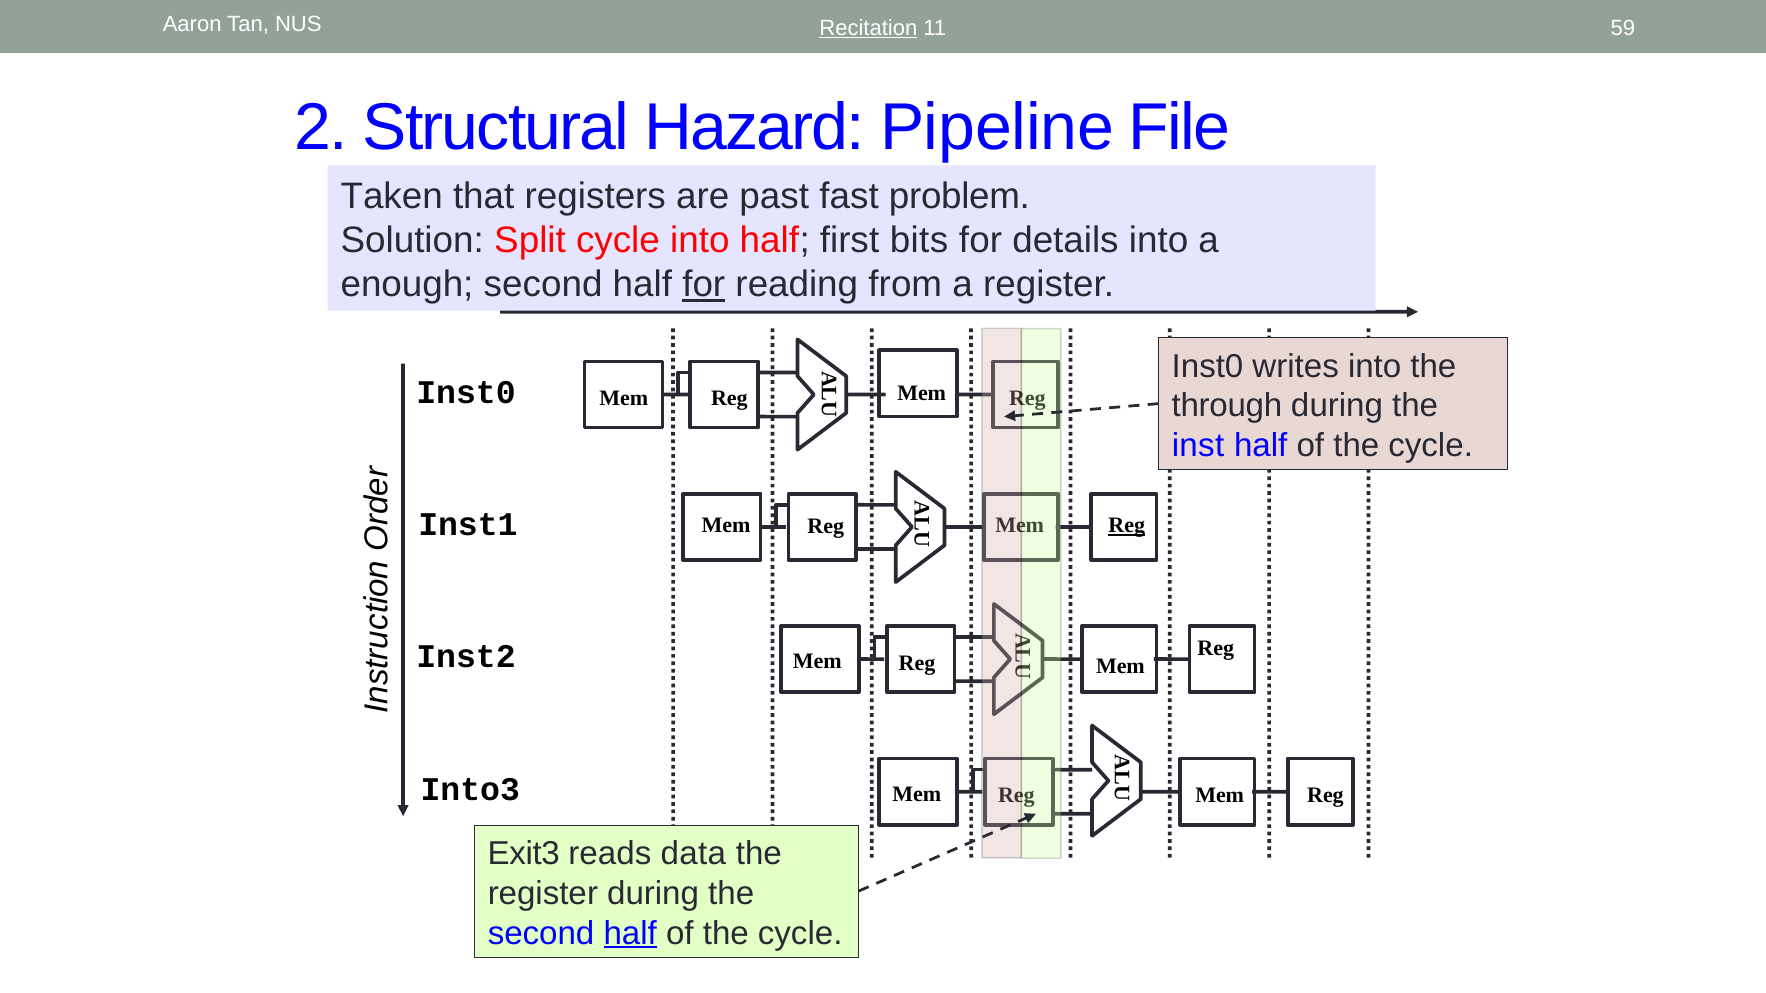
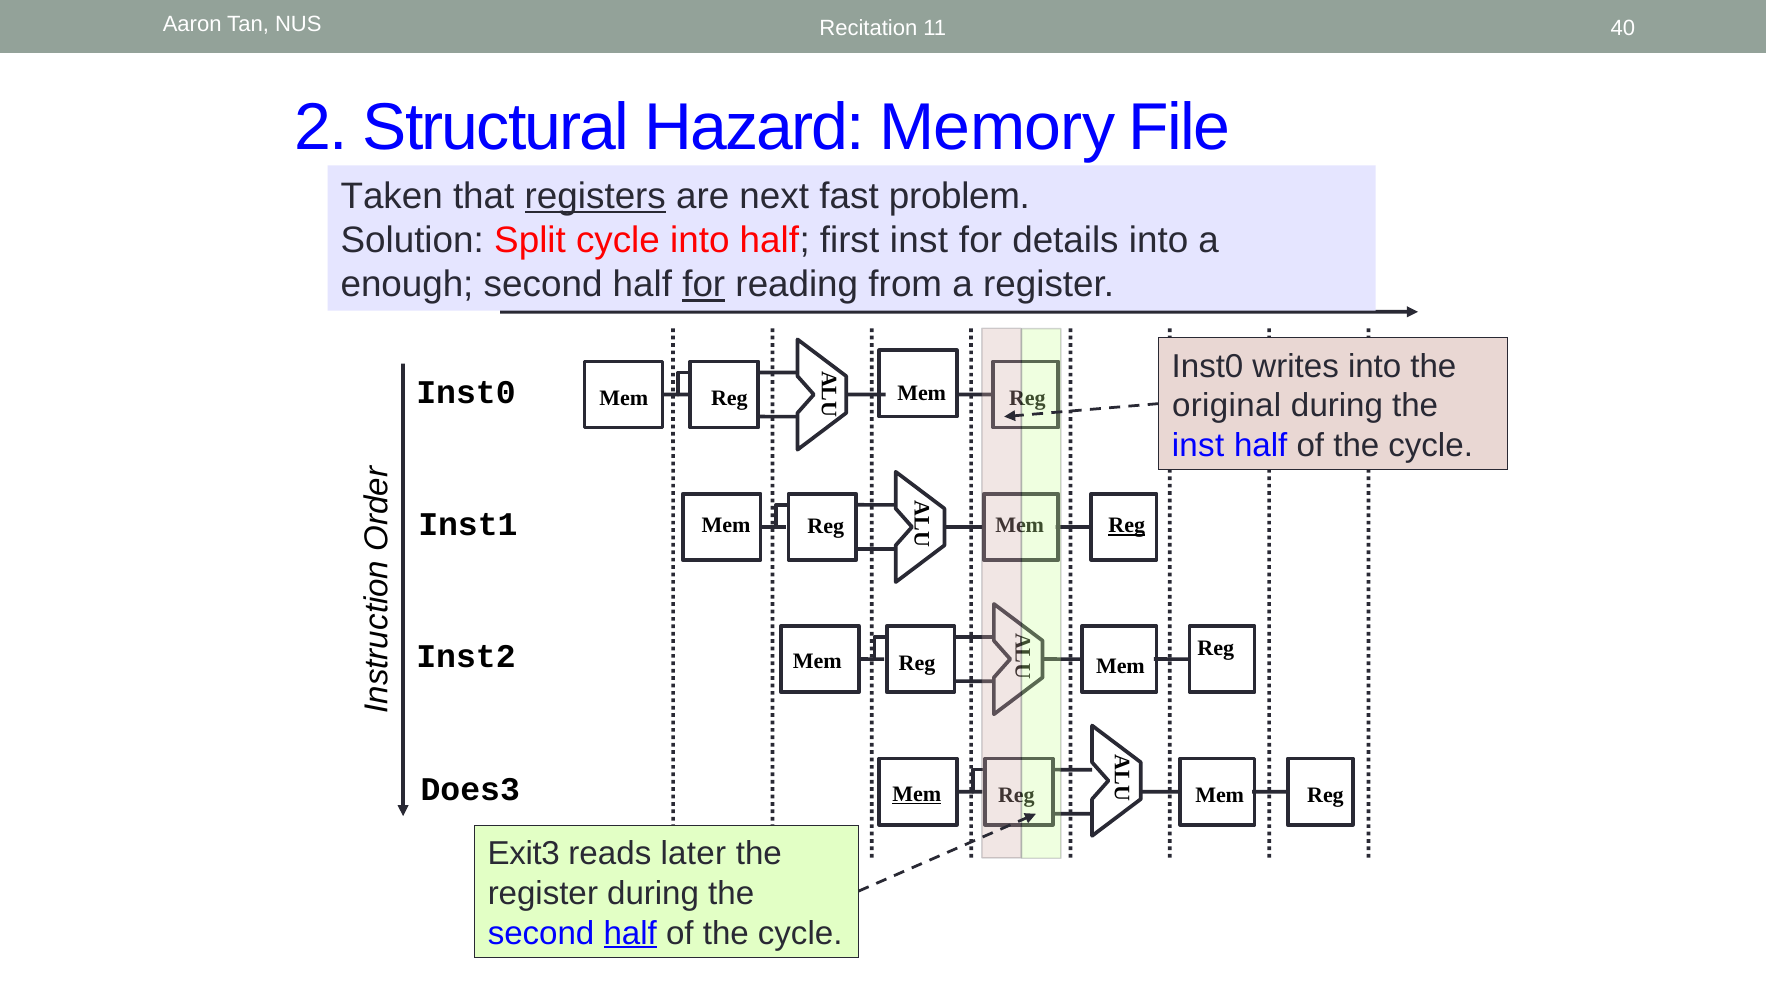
59: 59 -> 40
Recitation underline: present -> none
Pipeline: Pipeline -> Memory
registers underline: none -> present
past: past -> next
first bits: bits -> inst
through: through -> original
Into3: Into3 -> Does3
Mem at (917, 794) underline: none -> present
data: data -> later
